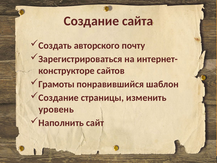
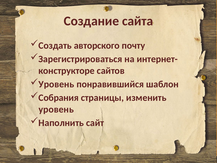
Грамоты at (56, 84): Грамоты -> Уровень
Создание at (59, 98): Создание -> Собрания
